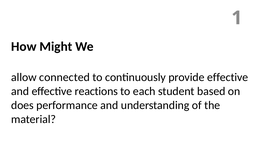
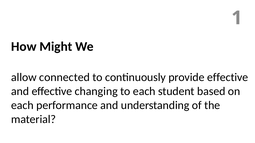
reactions: reactions -> changing
does at (22, 106): does -> each
